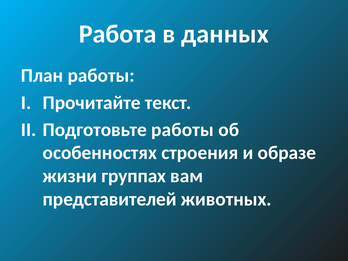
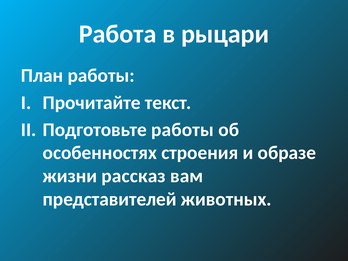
данных: данных -> рыцари
группах: группах -> рассказ
